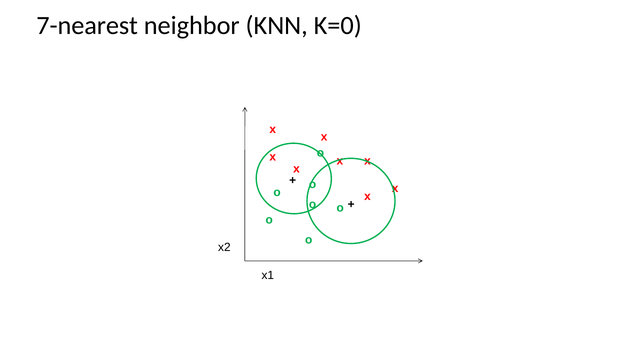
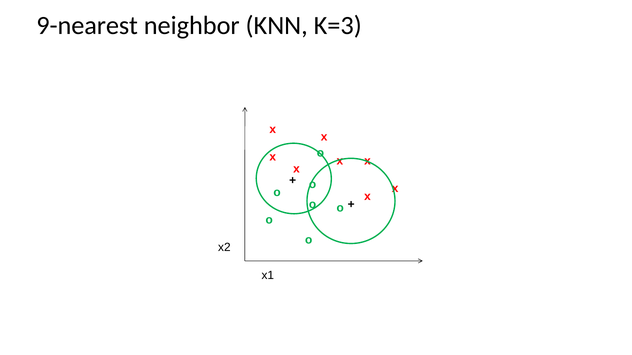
7-nearest: 7-nearest -> 9-nearest
K=0: K=0 -> K=3
